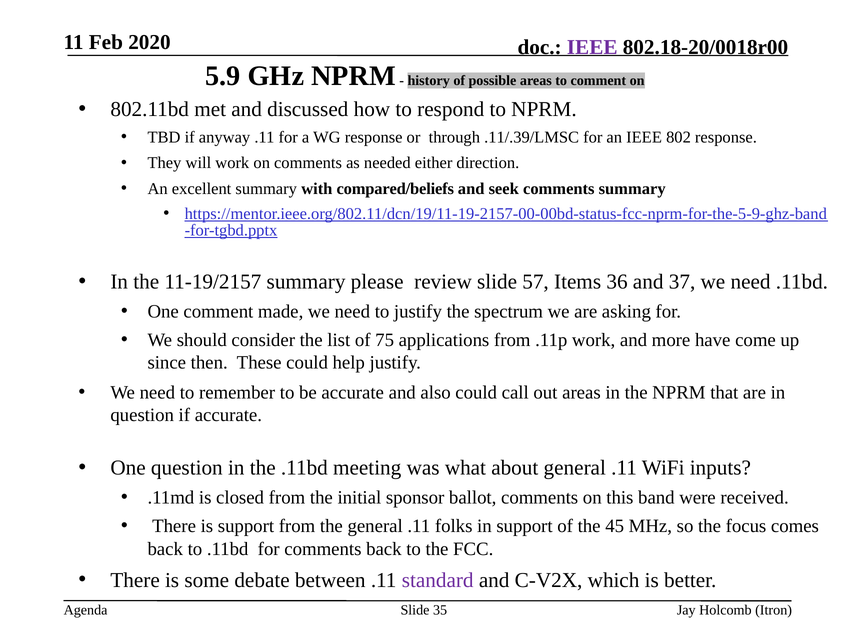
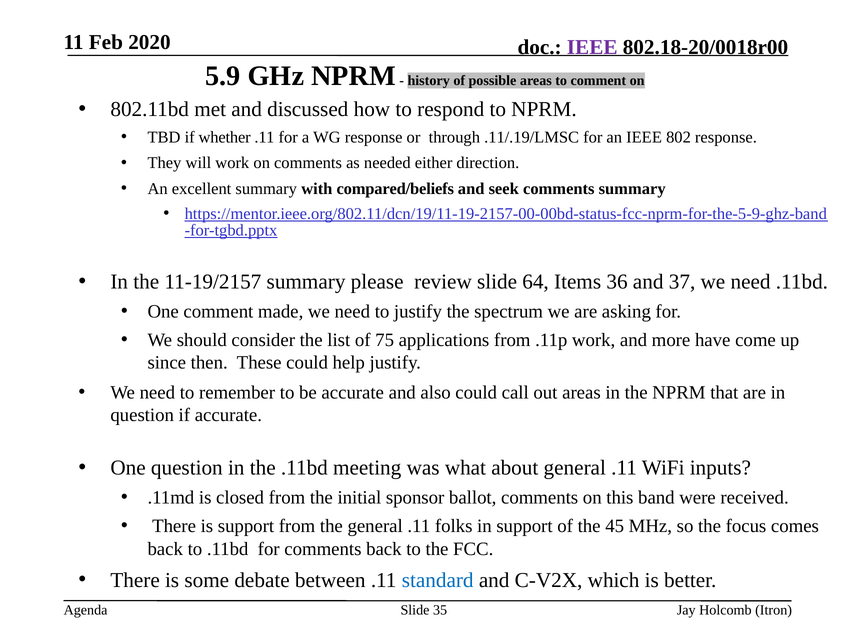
anyway: anyway -> whether
.11/.39/LMSC: .11/.39/LMSC -> .11/.19/LMSC
57: 57 -> 64
standard colour: purple -> blue
